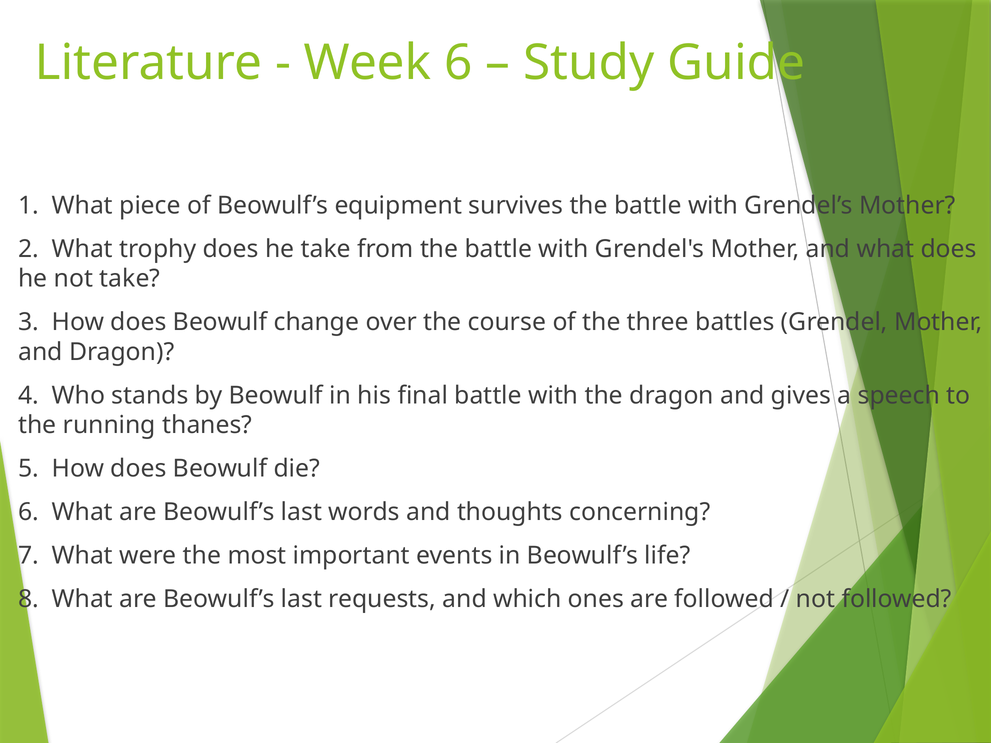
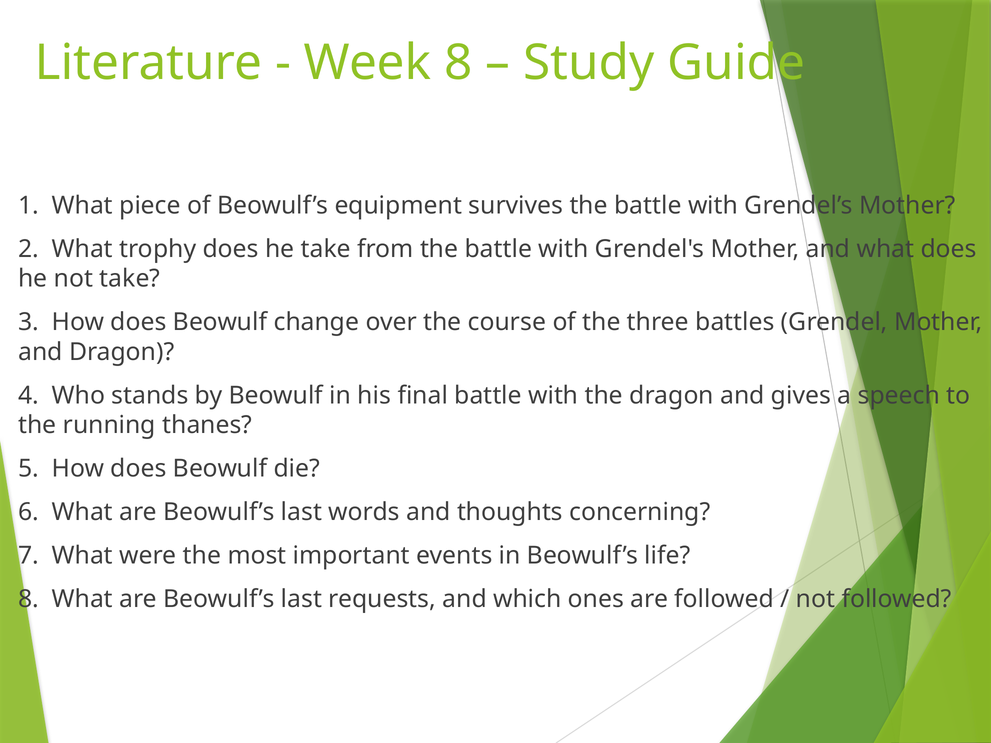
Week 6: 6 -> 8
